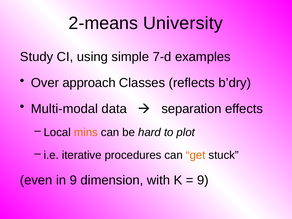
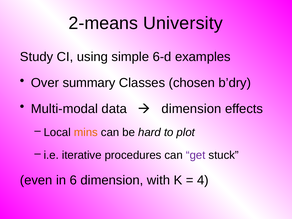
7-d: 7-d -> 6-d
approach: approach -> summary
reflects: reflects -> chosen
separation at (192, 109): separation -> dimension
get colour: orange -> purple
in 9: 9 -> 6
9 at (203, 180): 9 -> 4
